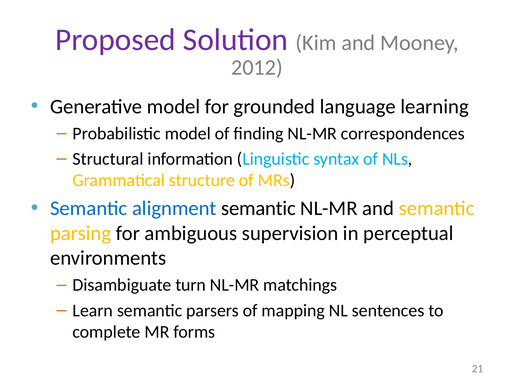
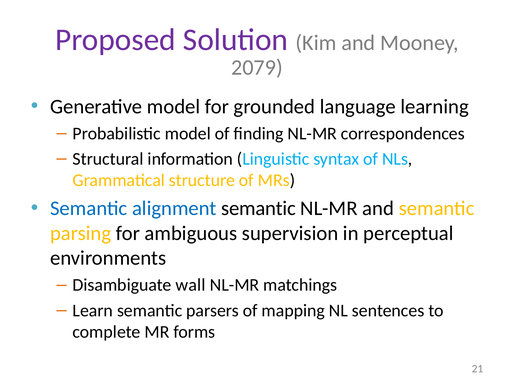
2012: 2012 -> 2079
turn: turn -> wall
